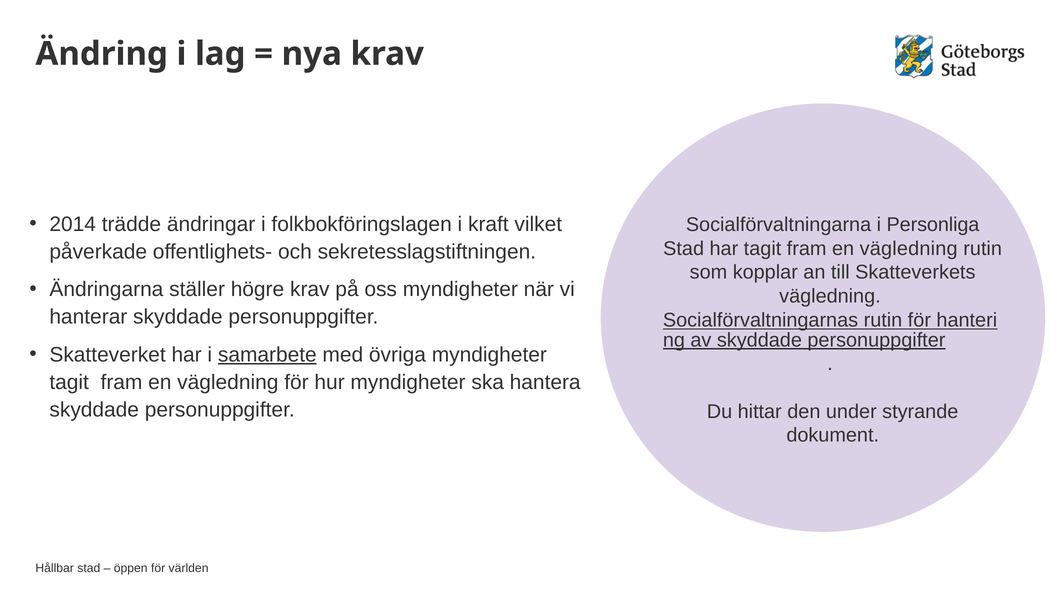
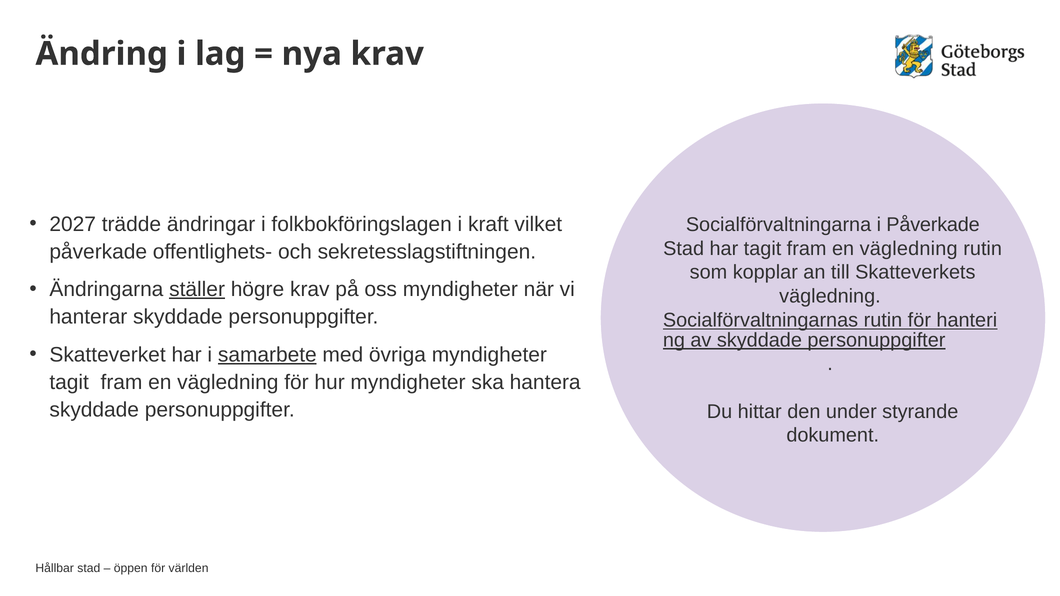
2014: 2014 -> 2027
i Personliga: Personliga -> Påverkade
ställer underline: none -> present
